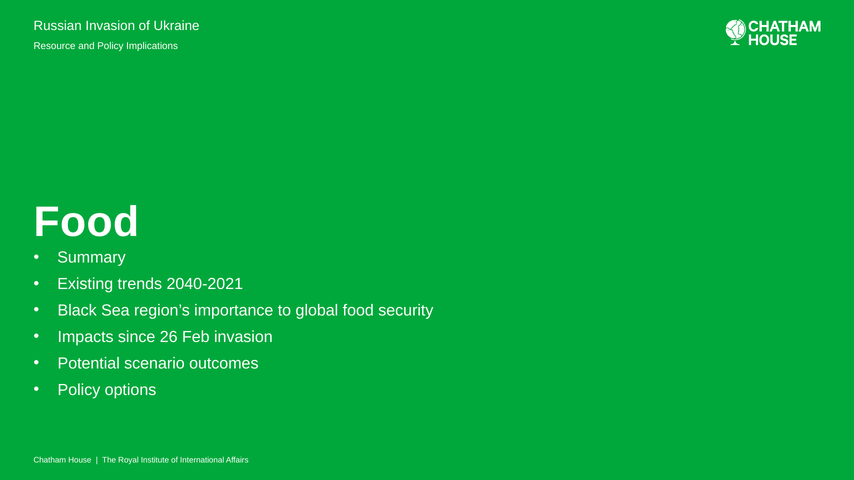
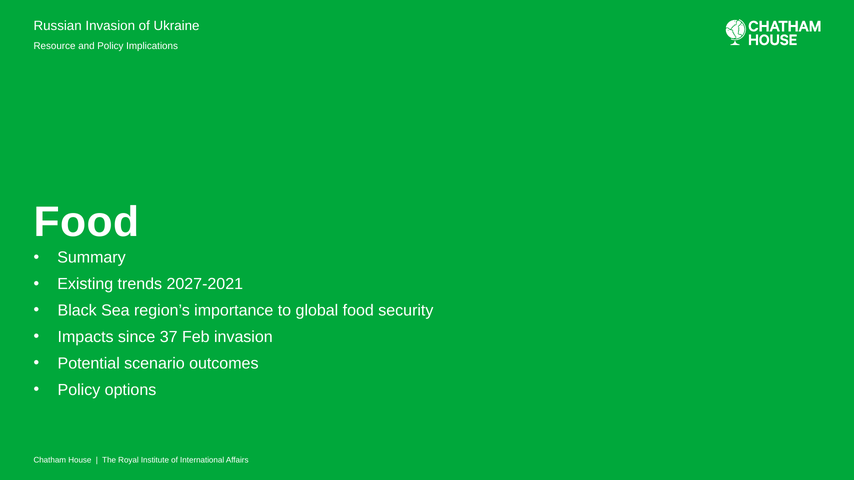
2040-2021: 2040-2021 -> 2027-2021
26: 26 -> 37
